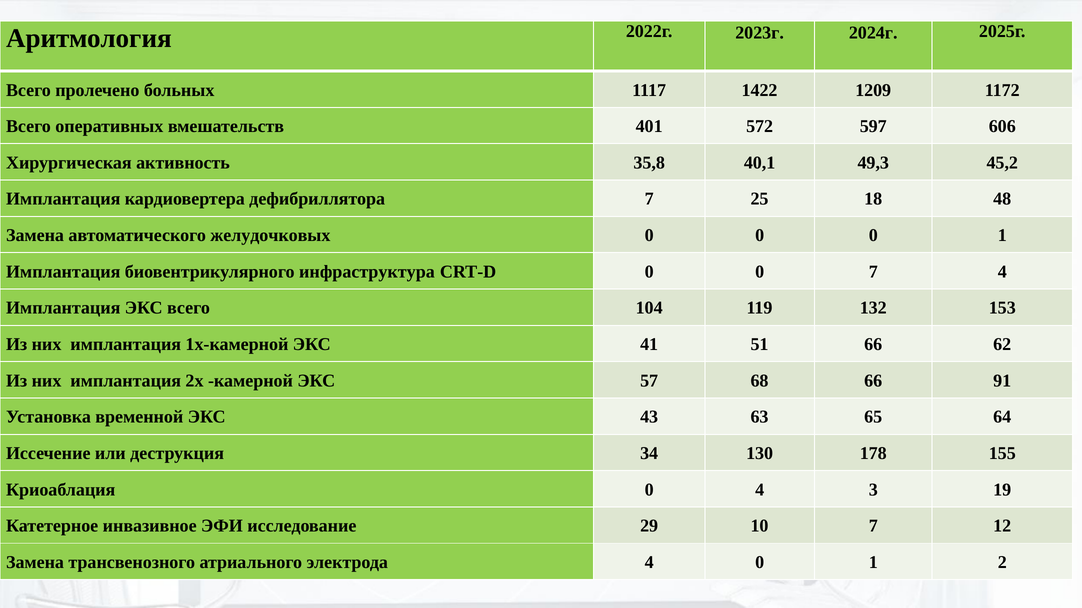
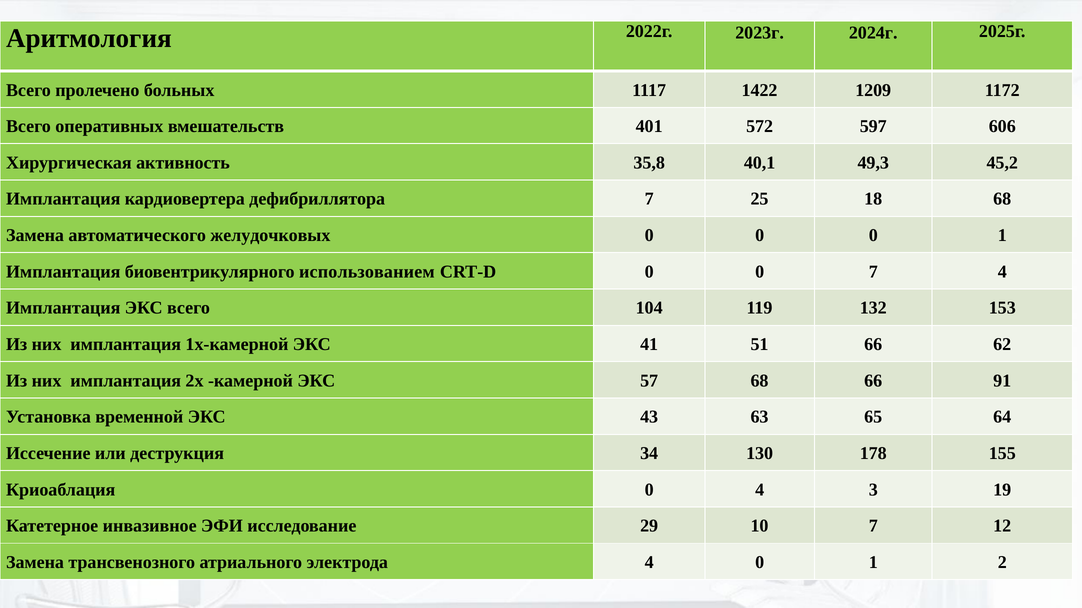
18 48: 48 -> 68
инфраструктура: инфраструктура -> использованием
